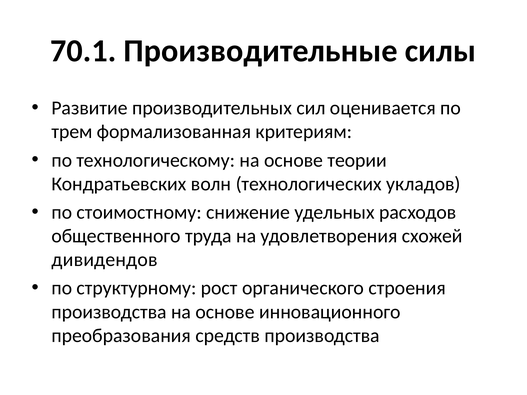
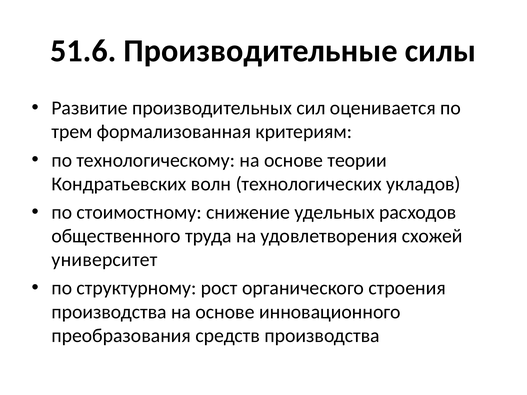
70.1: 70.1 -> 51.6
дивидендов: дивидендов -> университет
